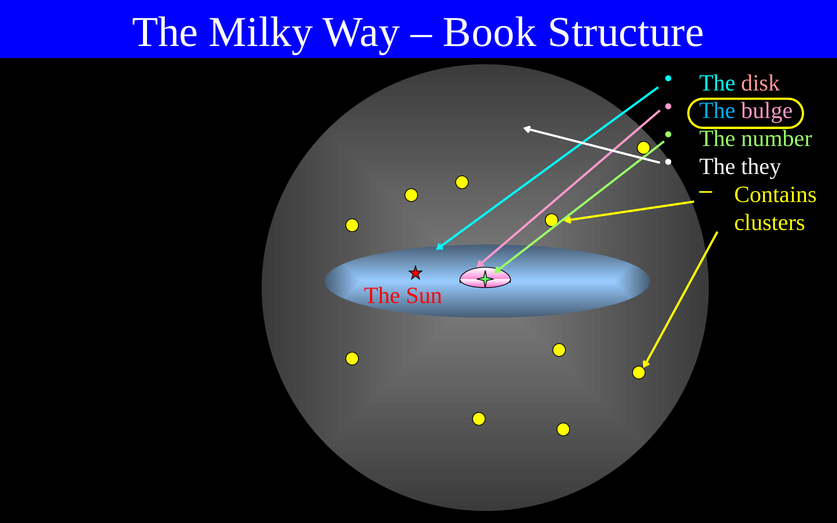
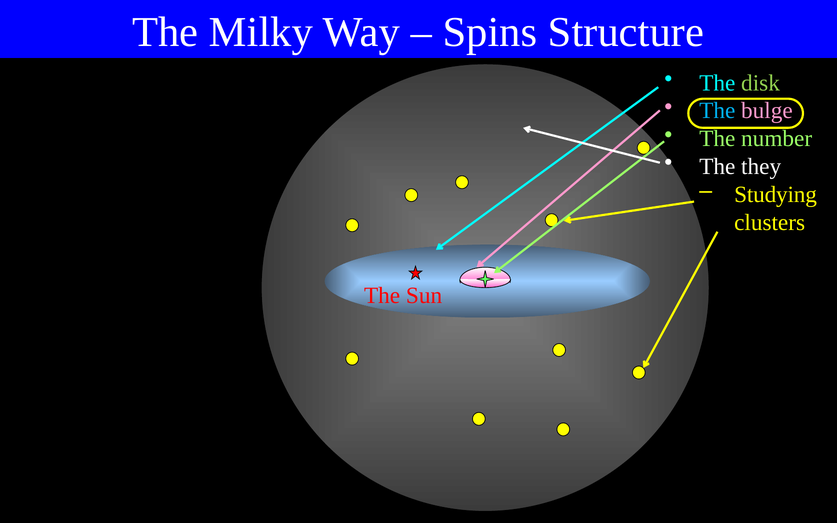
Book: Book -> Spins
disk colour: pink -> light green
Contains: Contains -> Studying
